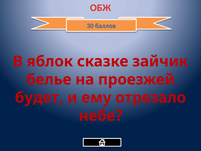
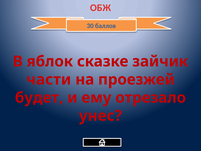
белье: белье -> части
небе: небе -> унес
